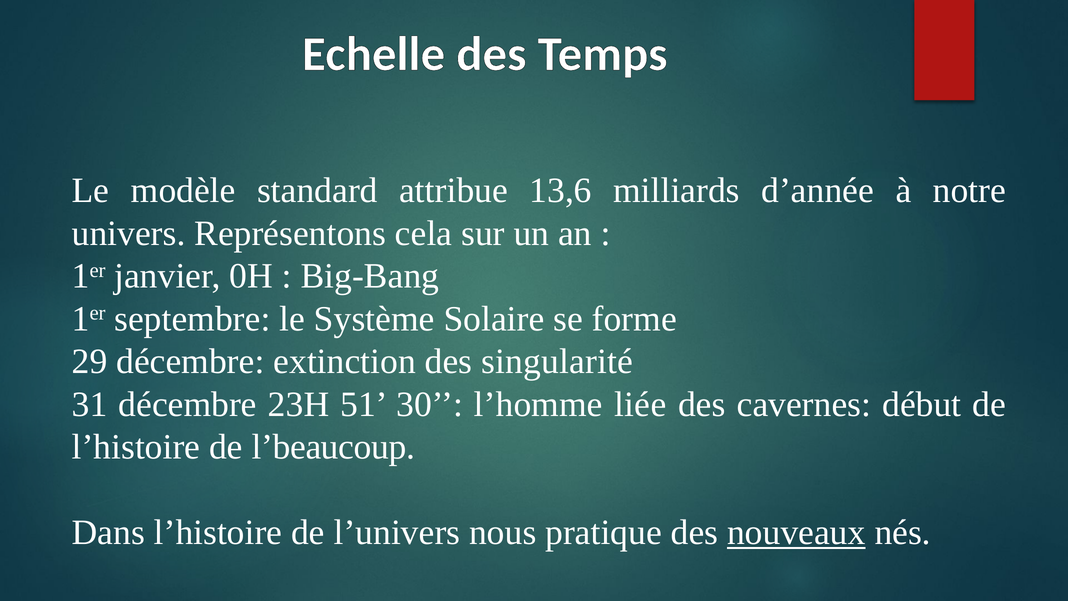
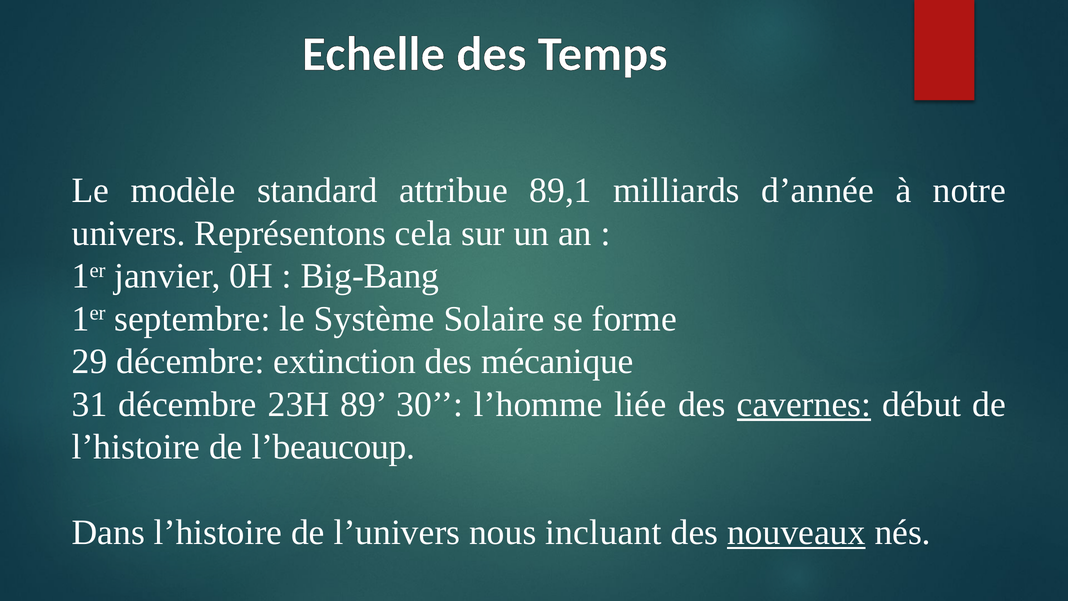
13,6: 13,6 -> 89,1
singularité: singularité -> mécanique
51: 51 -> 89
cavernes underline: none -> present
pratique: pratique -> incluant
